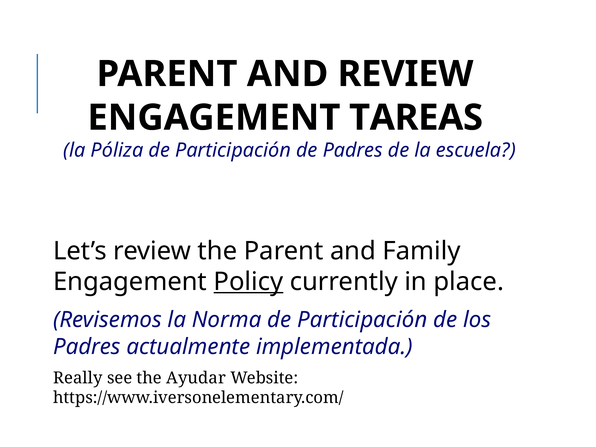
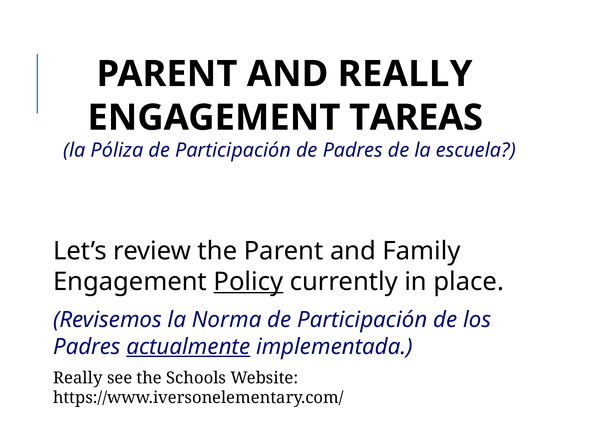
AND REVIEW: REVIEW -> REALLY
actualmente underline: none -> present
Ayudar: Ayudar -> Schools
